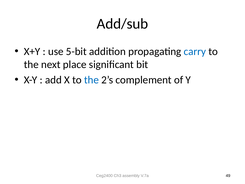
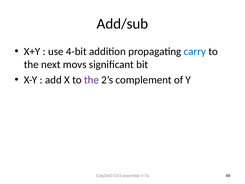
5-bit: 5-bit -> 4-bit
place: place -> movs
the at (91, 80) colour: blue -> purple
